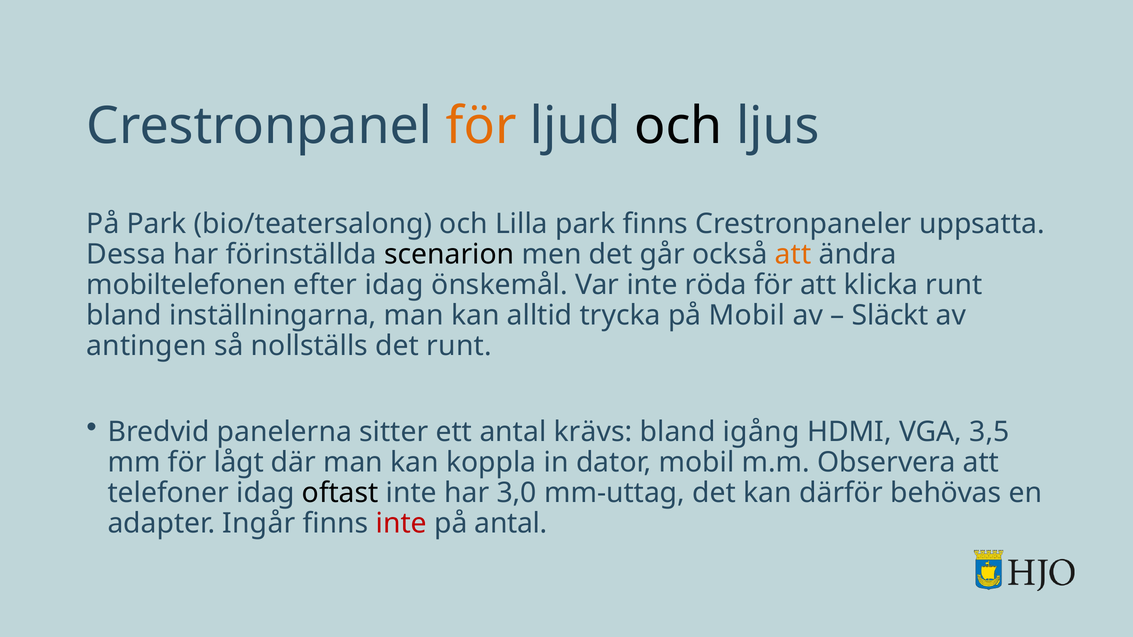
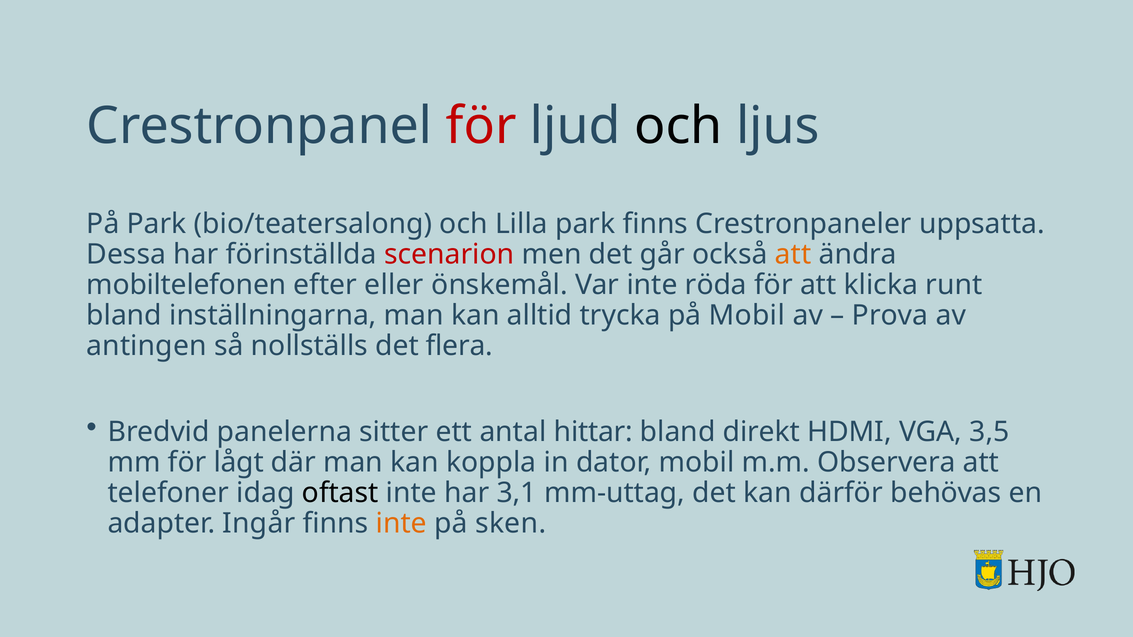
för at (481, 126) colour: orange -> red
scenarion colour: black -> red
efter idag: idag -> eller
Släckt: Släckt -> Prova
det runt: runt -> flera
krävs: krävs -> hittar
igång: igång -> direkt
3,0: 3,0 -> 3,1
inte at (401, 524) colour: red -> orange
på antal: antal -> sken
